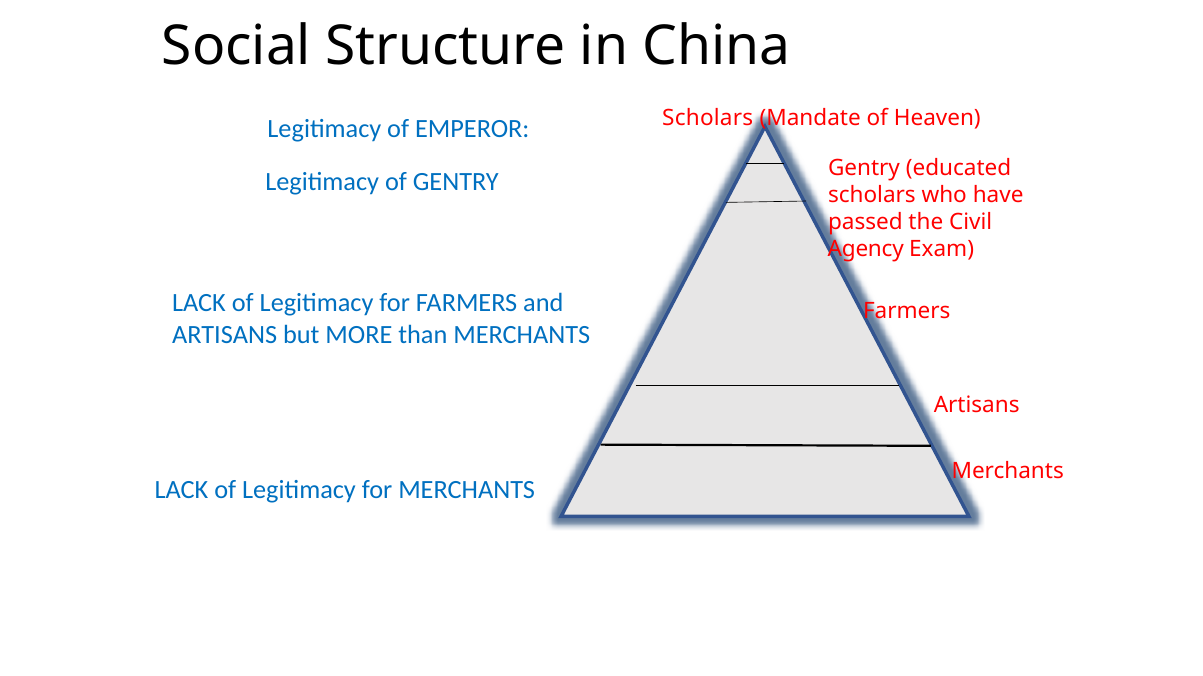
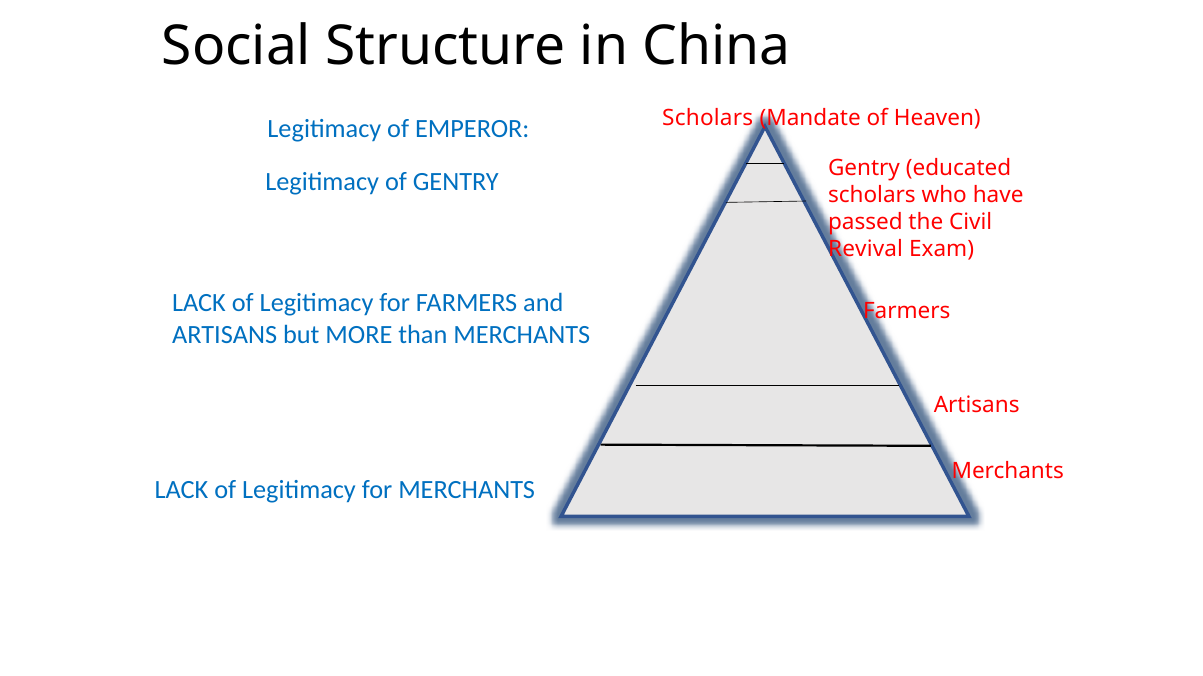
Agency: Agency -> Revival
